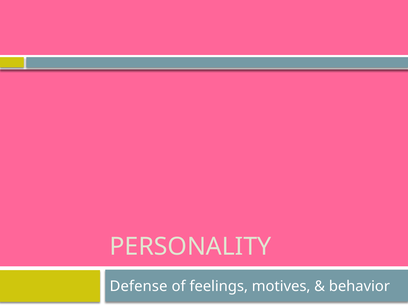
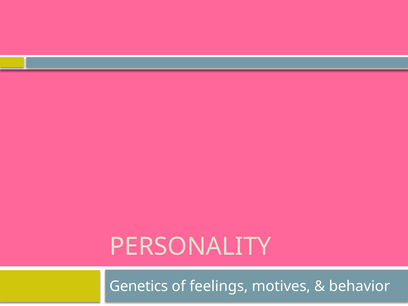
Defense: Defense -> Genetics
